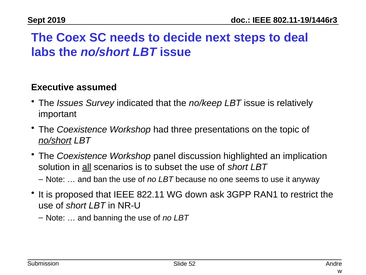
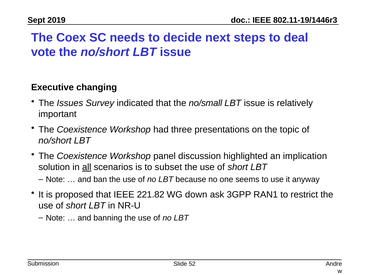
labs: labs -> vote
assumed: assumed -> changing
no/keep: no/keep -> no/small
no/short at (55, 140) underline: present -> none
822.11: 822.11 -> 221.82
